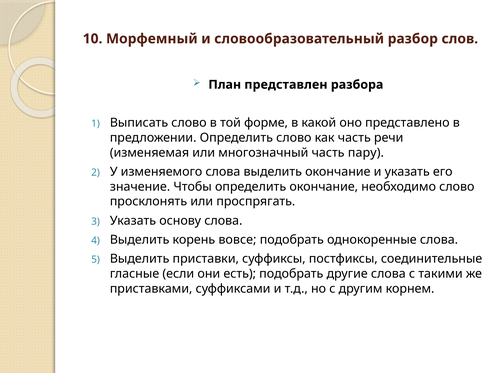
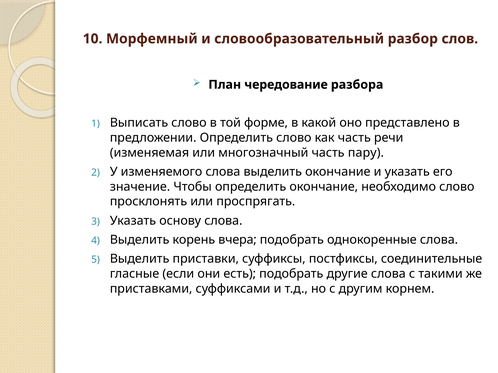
представлен: представлен -> чередование
вовсе: вовсе -> вчера
